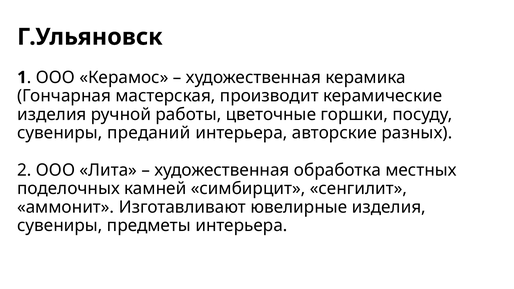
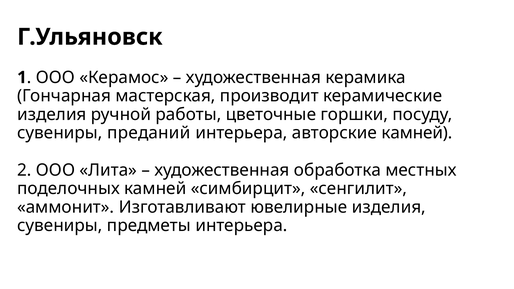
авторские разных: разных -> камней
